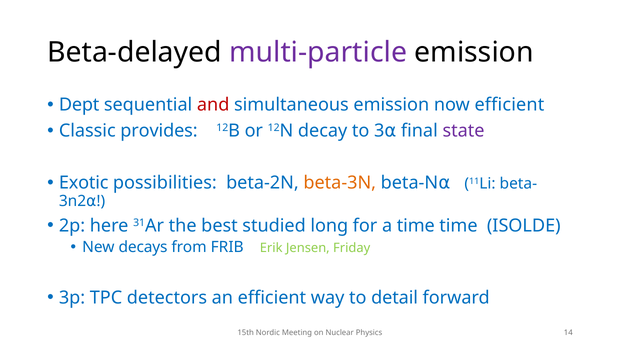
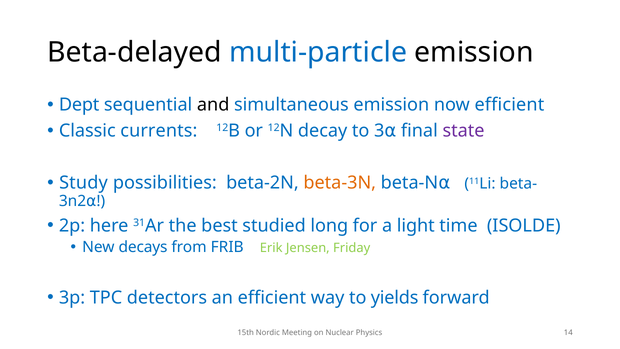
multi-particle colour: purple -> blue
and colour: red -> black
provides: provides -> currents
Exotic: Exotic -> Study
a time: time -> light
detail: detail -> yields
